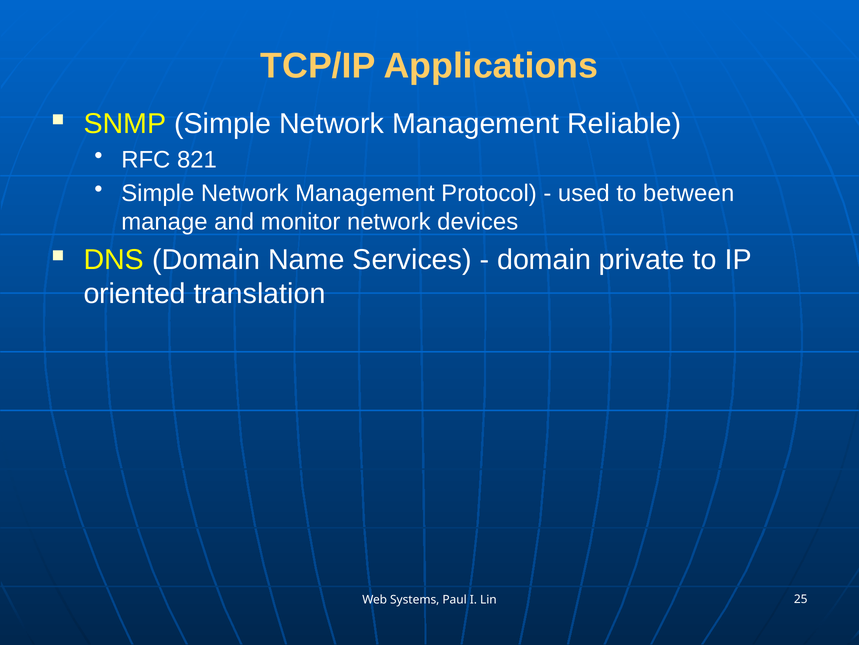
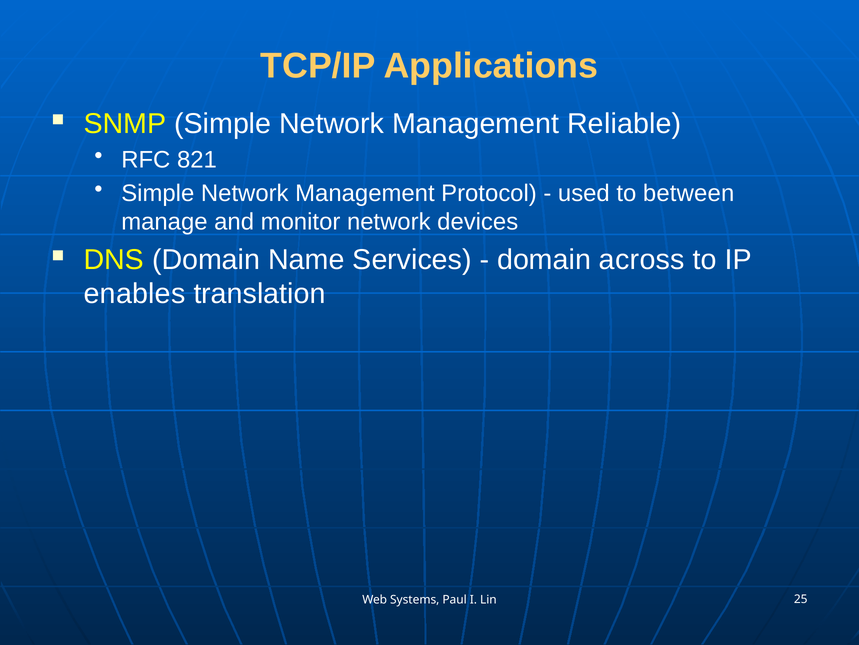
private: private -> across
oriented: oriented -> enables
